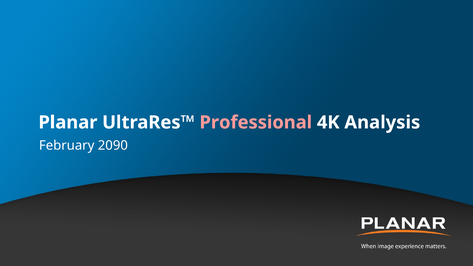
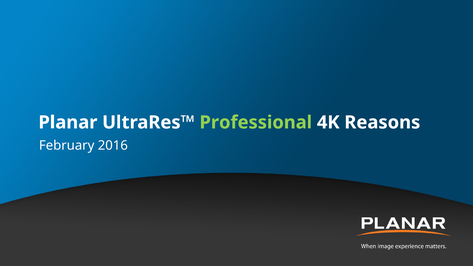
Professional colour: pink -> light green
Analysis: Analysis -> Reasons
2090: 2090 -> 2016
